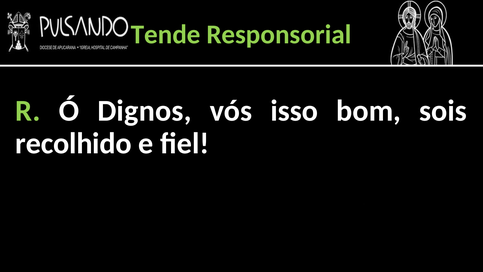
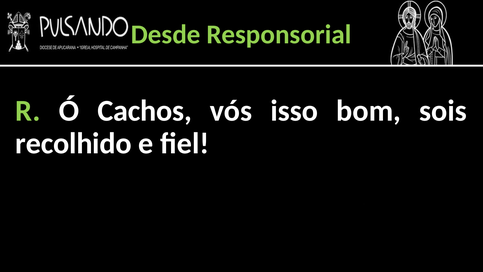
Tende: Tende -> Desde
Dignos: Dignos -> Cachos
